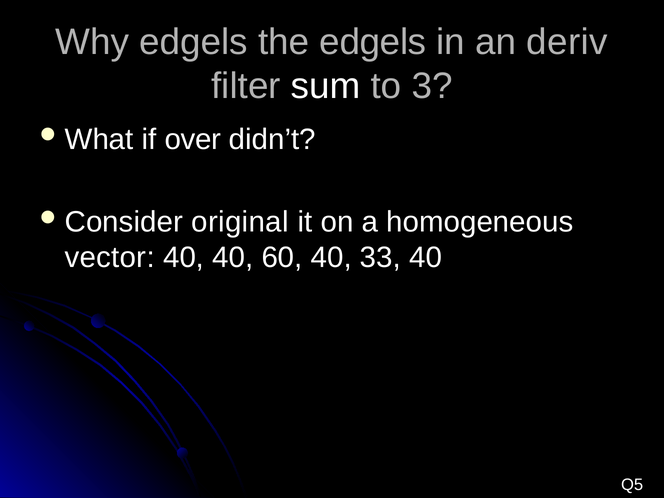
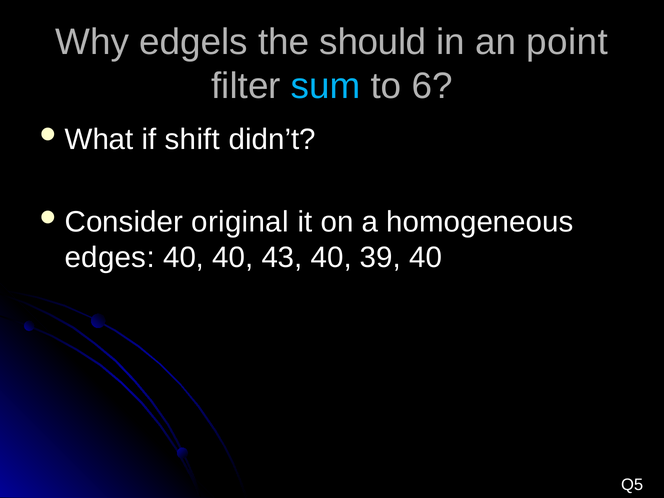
the edgels: edgels -> should
deriv: deriv -> point
sum colour: white -> light blue
3: 3 -> 6
over: over -> shift
vector: vector -> edges
60: 60 -> 43
33: 33 -> 39
